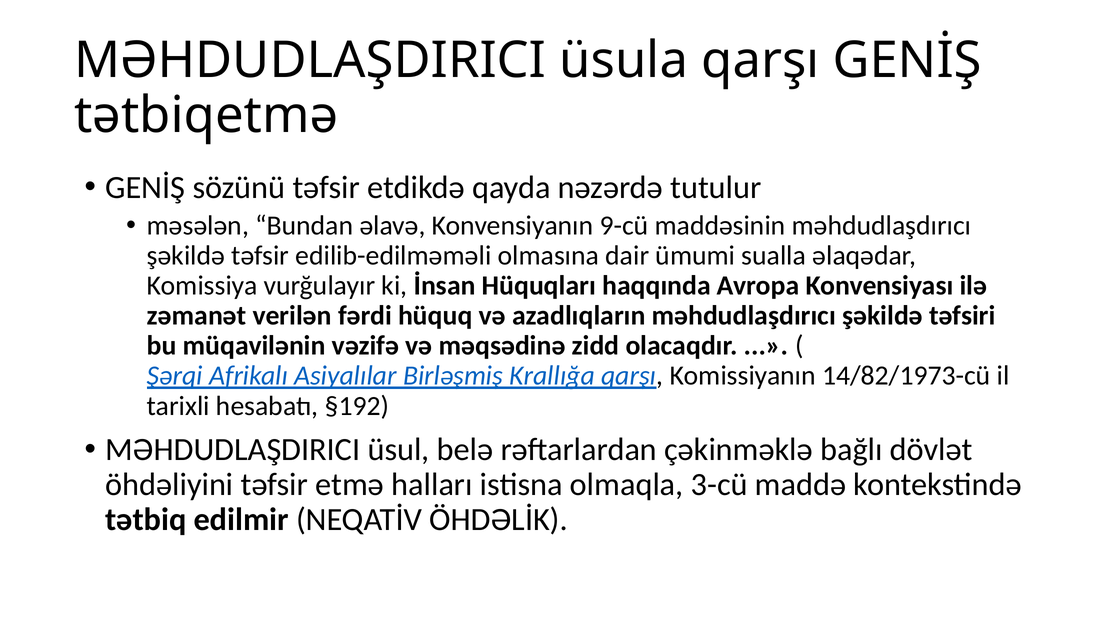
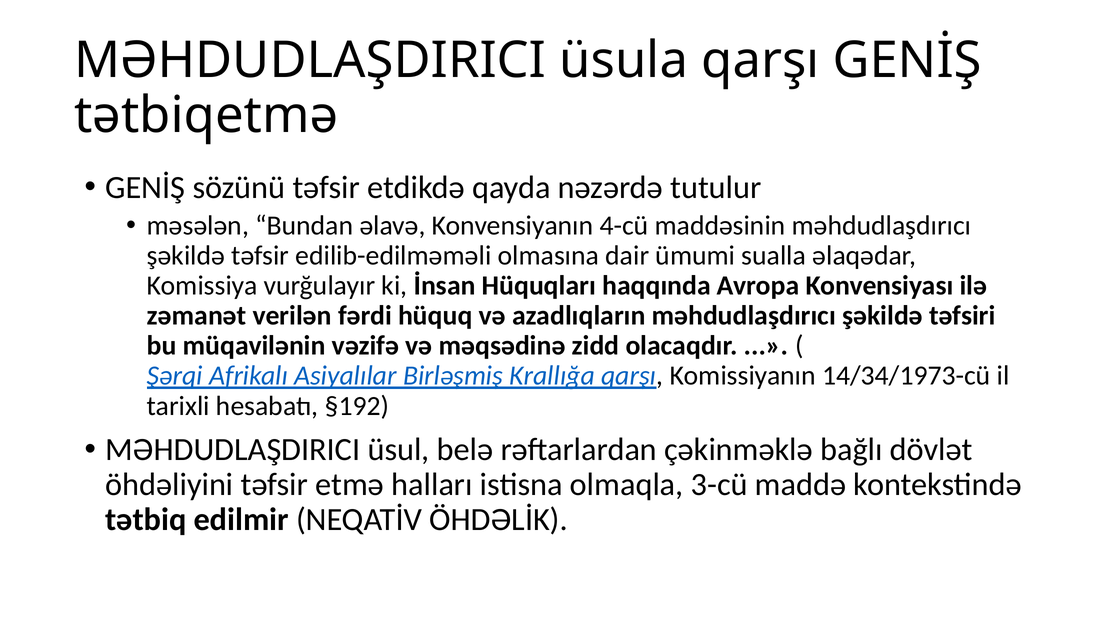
9-cü: 9-cü -> 4-cü
14/82/1973-cü: 14/82/1973-cü -> 14/34/1973-cü
